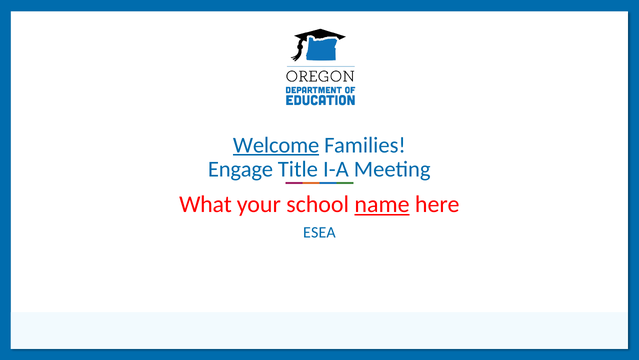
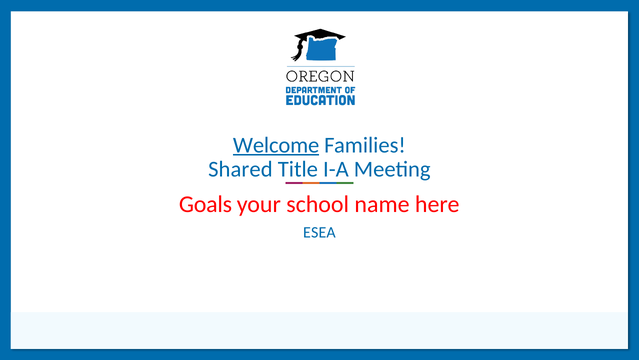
Engage: Engage -> Shared
What: What -> Goals
name underline: present -> none
